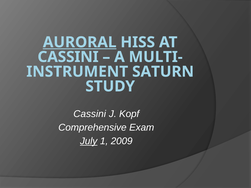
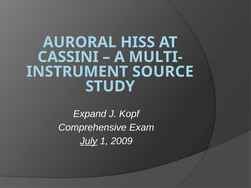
AURORAL underline: present -> none
SATURN: SATURN -> SOURCE
Cassini at (90, 114): Cassini -> Expand
